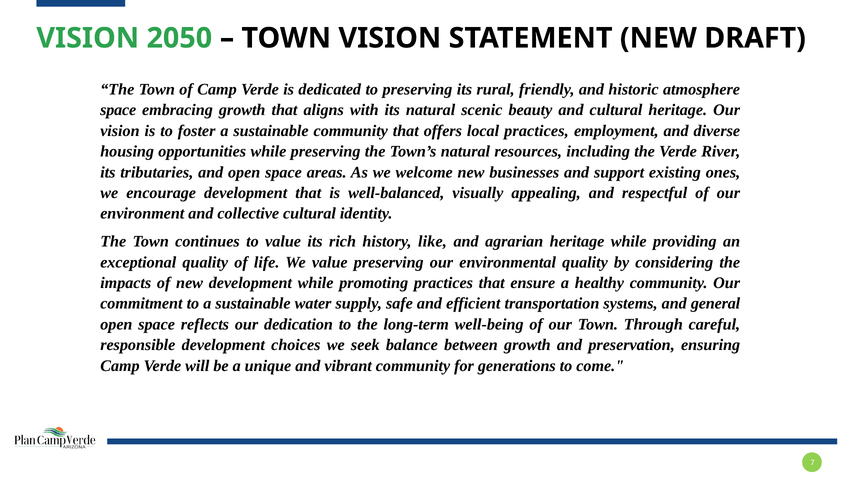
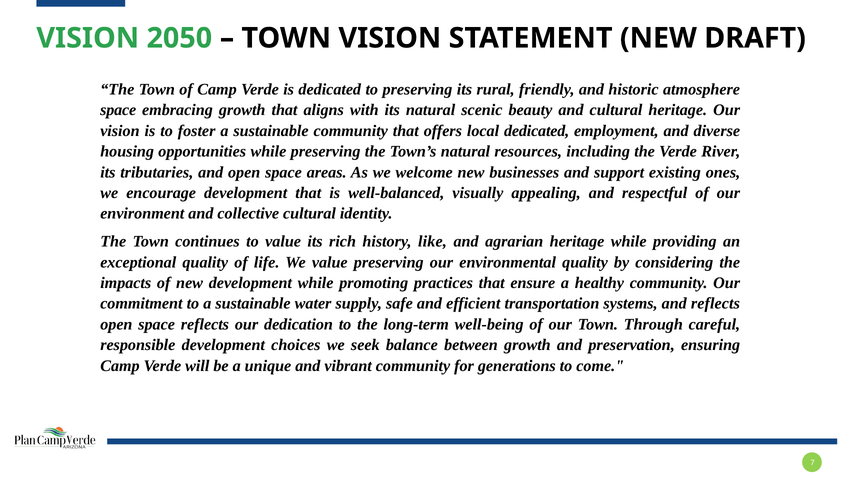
local practices: practices -> dedicated
and general: general -> reflects
